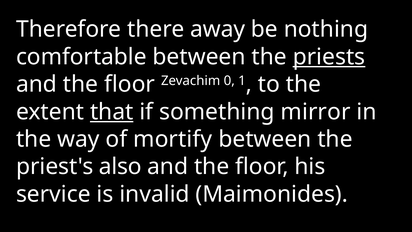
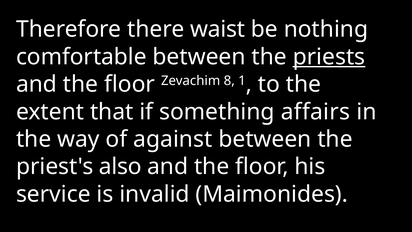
away: away -> waist
0: 0 -> 8
that underline: present -> none
mirror: mirror -> affairs
mortify: mortify -> against
